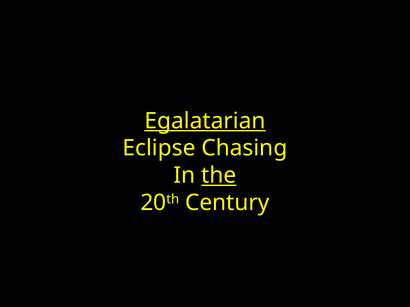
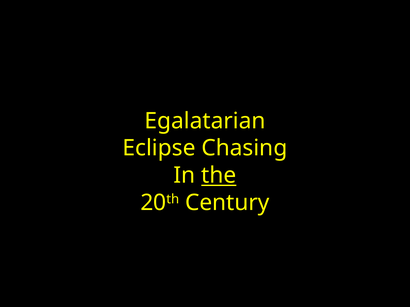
Egalatarian underline: present -> none
